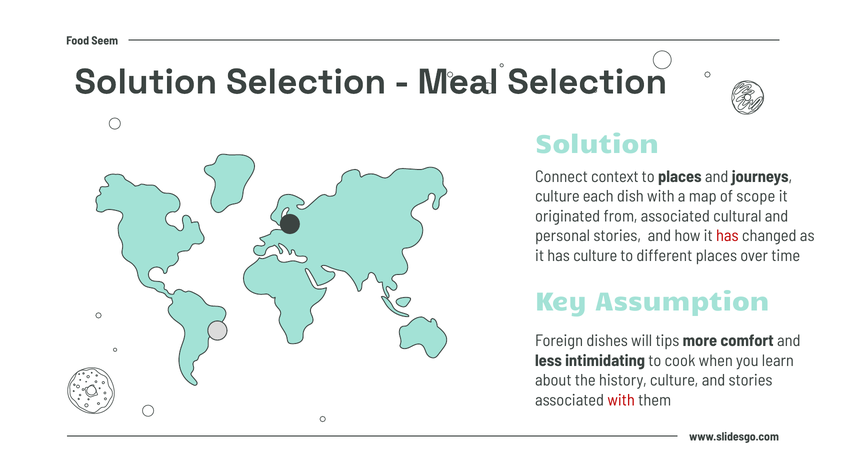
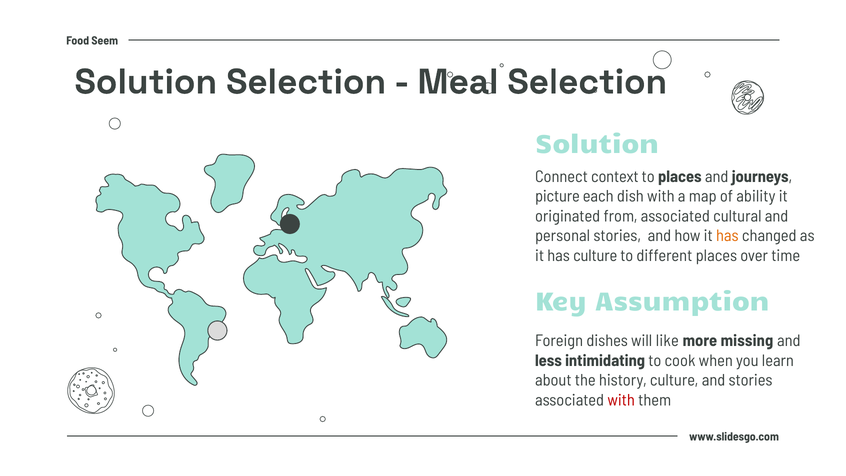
culture at (557, 196): culture -> picture
scope: scope -> ability
has at (727, 236) colour: red -> orange
tips: tips -> like
comfort: comfort -> missing
